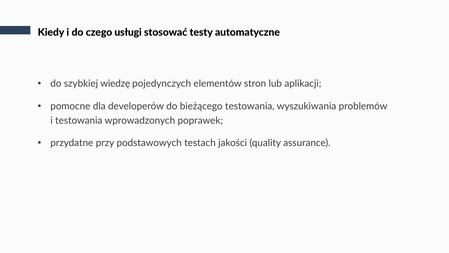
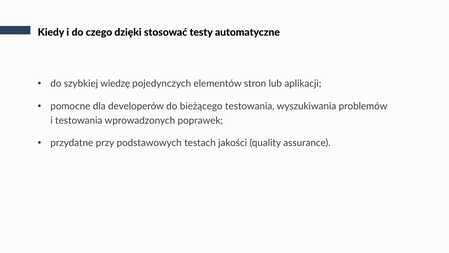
usługi: usługi -> dzięki
